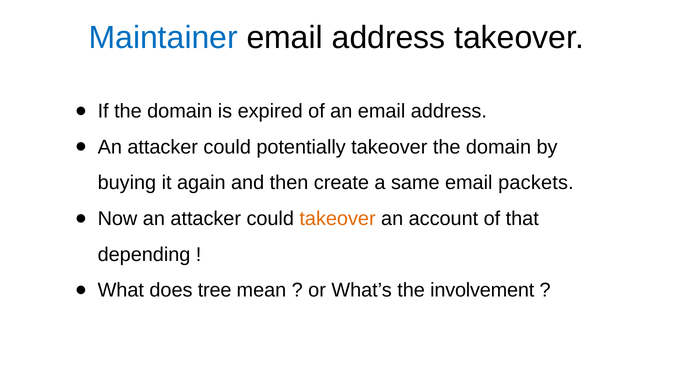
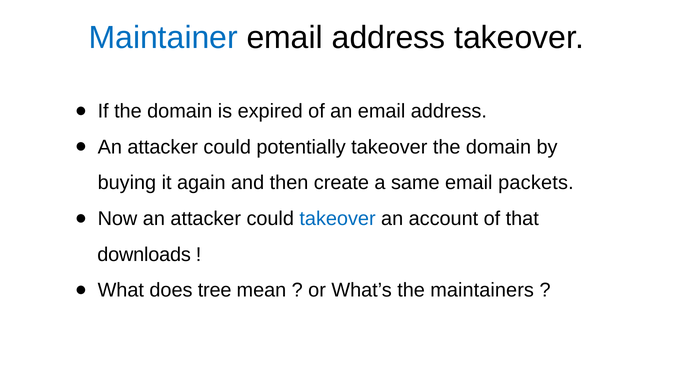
takeover at (338, 218) colour: orange -> blue
depending: depending -> downloads
involvement: involvement -> maintainers
